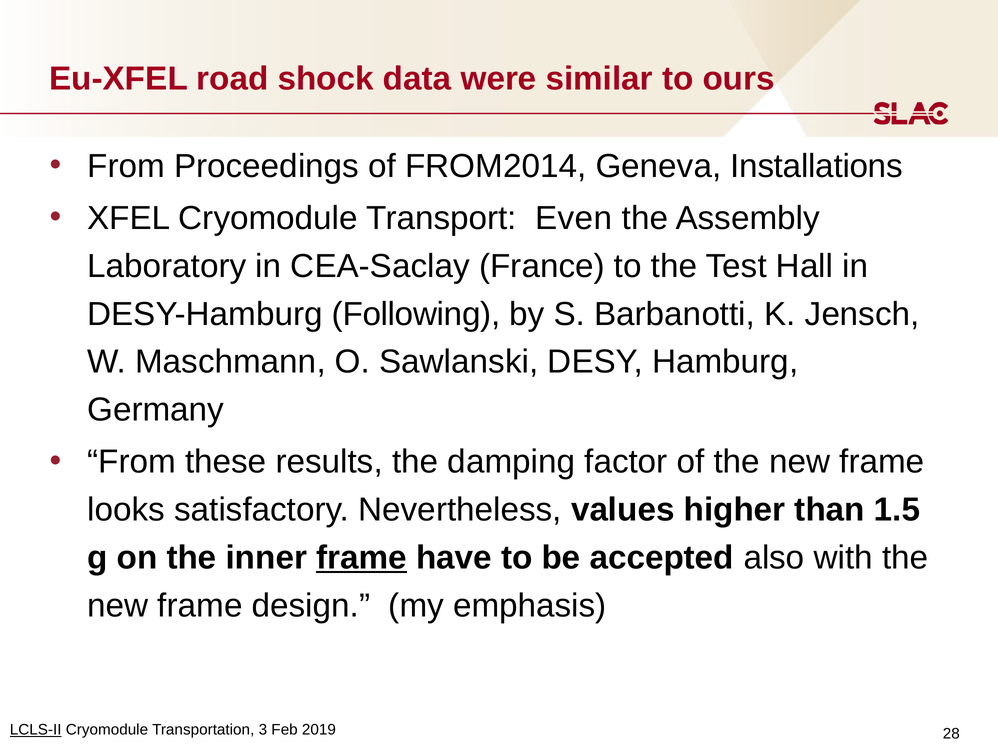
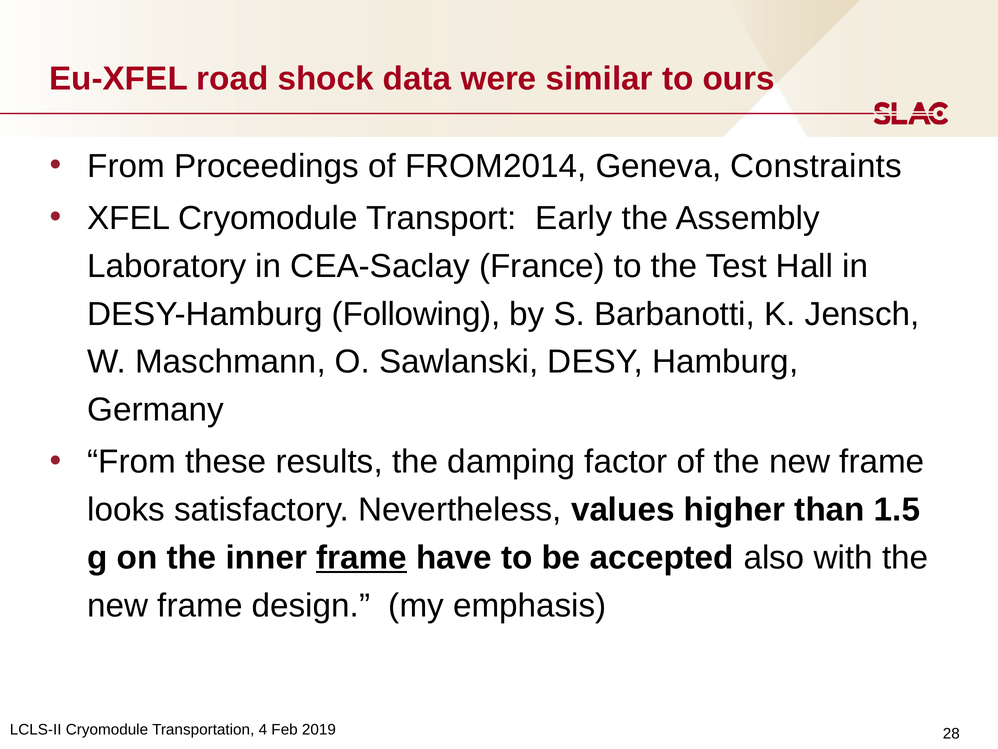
Installations: Installations -> Constraints
Even: Even -> Early
LCLS-II underline: present -> none
3: 3 -> 4
